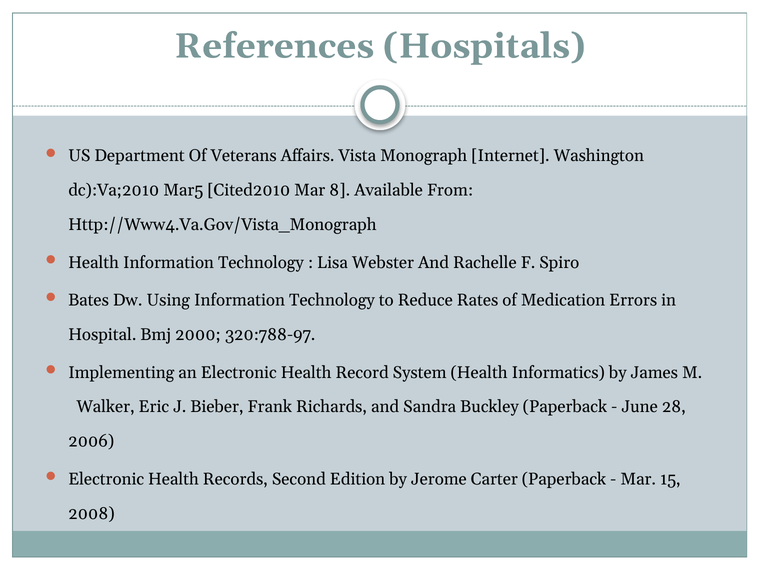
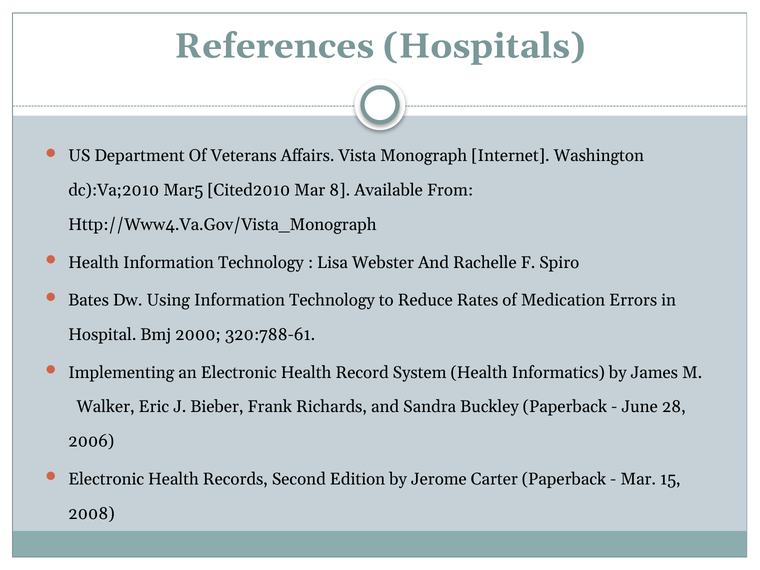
320:788-97: 320:788-97 -> 320:788-61
